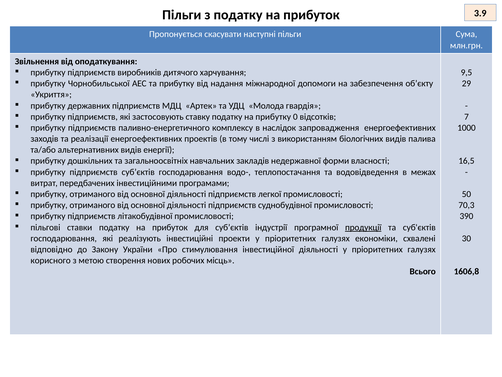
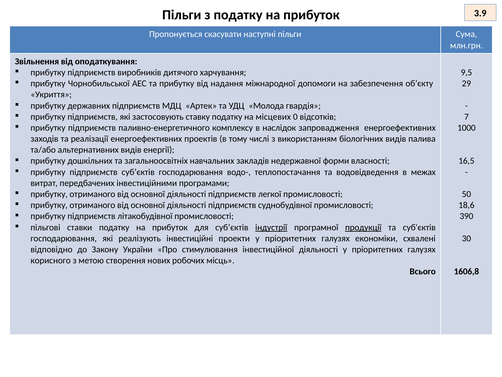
на прибутку: прибутку -> місцевих
70,3: 70,3 -> 18,6
індустрії underline: none -> present
